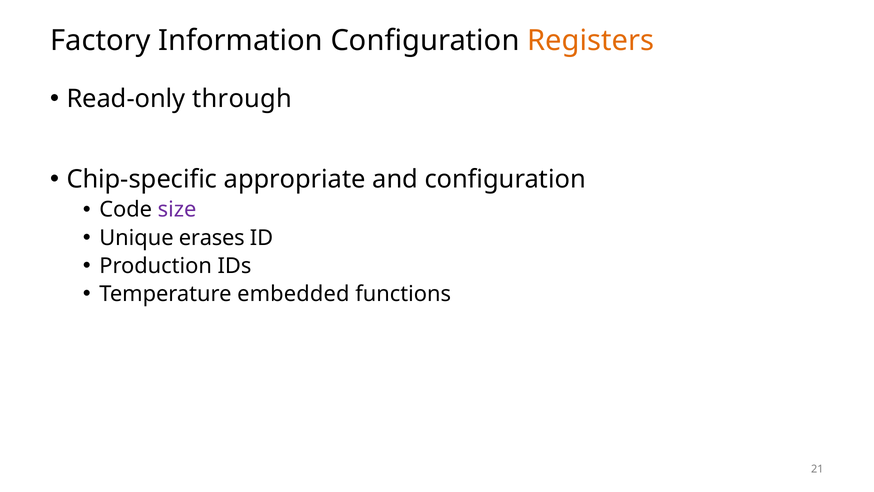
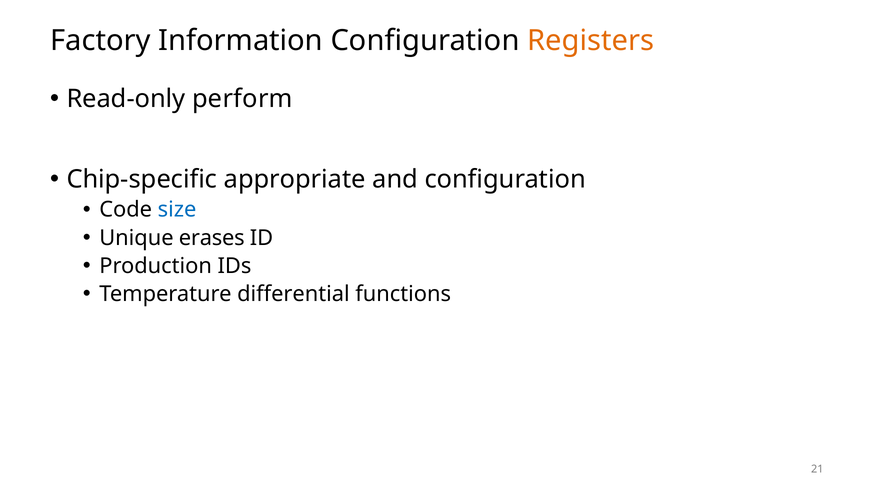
through: through -> perform
size colour: purple -> blue
embedded: embedded -> differential
